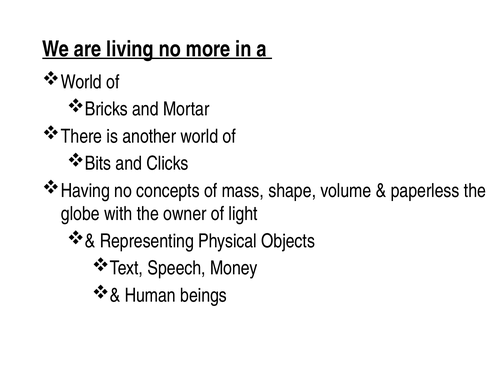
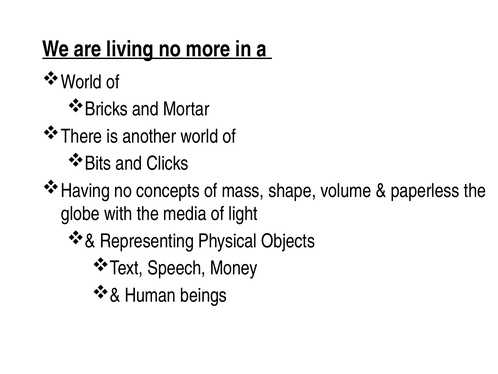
owner: owner -> media
